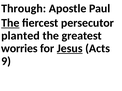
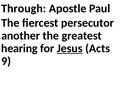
The at (10, 23) underline: present -> none
planted: planted -> another
worries: worries -> hearing
